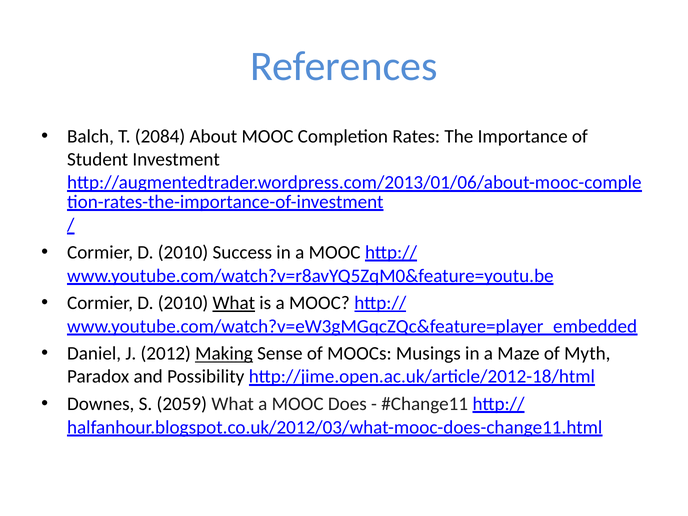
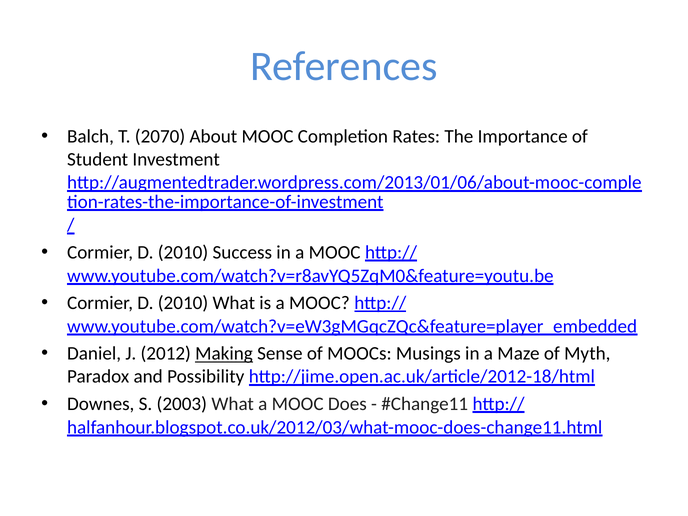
2084: 2084 -> 2070
What at (234, 303) underline: present -> none
2059: 2059 -> 2003
